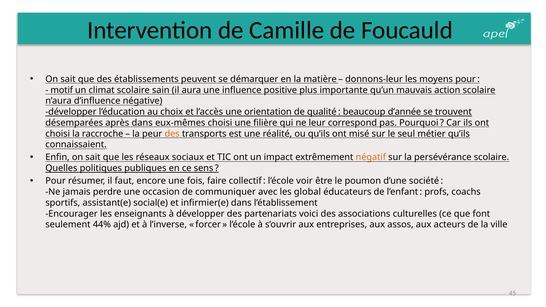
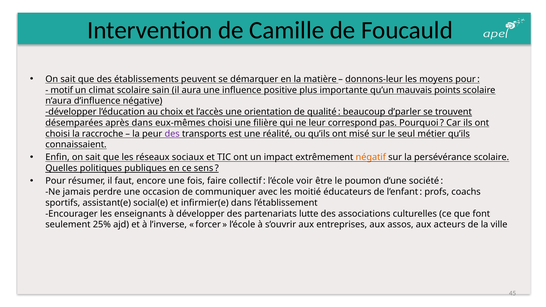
action: action -> points
d’année: d’année -> d’parler
des at (172, 134) colour: orange -> purple
global: global -> moitié
voici: voici -> lutte
44%: 44% -> 25%
